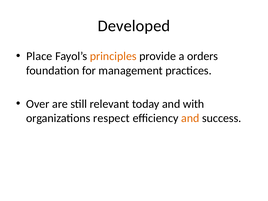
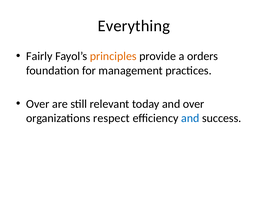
Developed: Developed -> Everything
Place: Place -> Fairly
and with: with -> over
and at (190, 118) colour: orange -> blue
